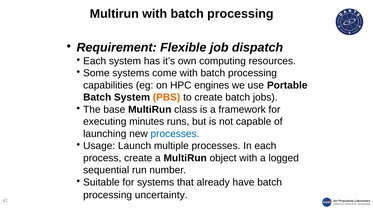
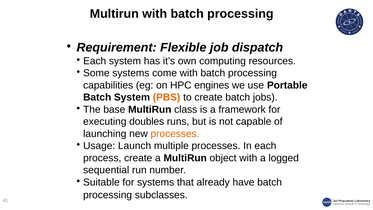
minutes: minutes -> doubles
processes at (175, 134) colour: blue -> orange
uncertainty: uncertainty -> subclasses
